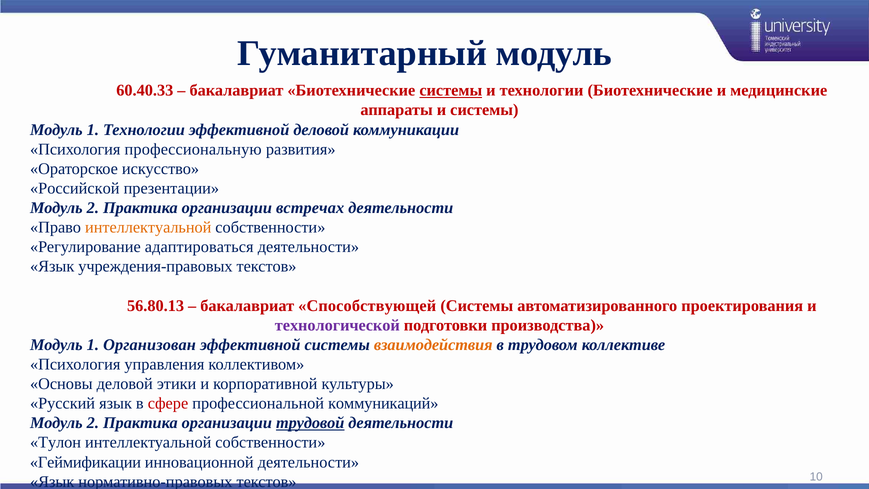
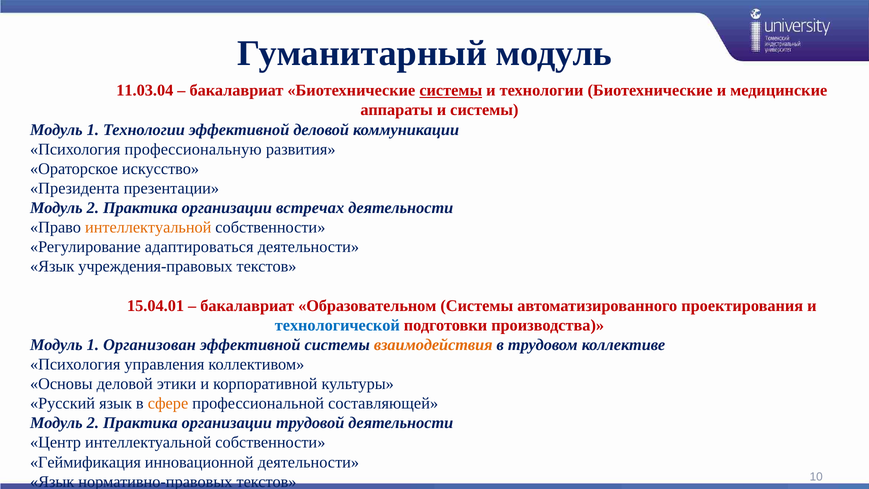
60.40.33: 60.40.33 -> 11.03.04
Российской: Российской -> Президента
56.80.13: 56.80.13 -> 15.04.01
Способствующей: Способствующей -> Образовательном
технологической colour: purple -> blue
сфере colour: red -> orange
коммуникаций: коммуникаций -> составляющей
трудовой underline: present -> none
Тулон: Тулон -> Центр
Геймификации: Геймификации -> Геймификация
